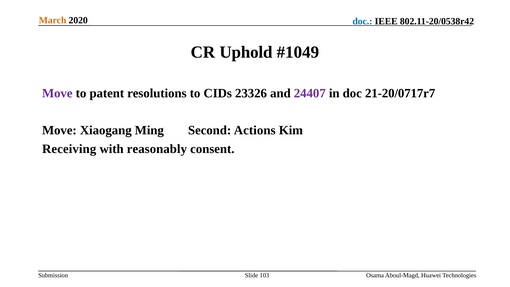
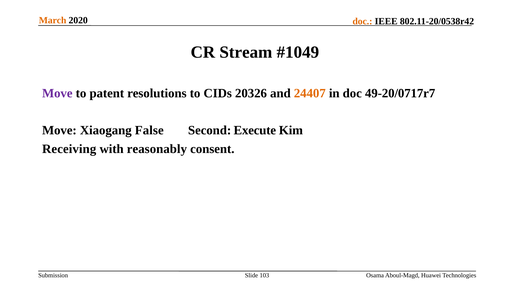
doc at (362, 21) colour: blue -> orange
Uphold: Uphold -> Stream
23326: 23326 -> 20326
24407 colour: purple -> orange
21-20/0717r7: 21-20/0717r7 -> 49-20/0717r7
Ming: Ming -> False
Actions: Actions -> Execute
